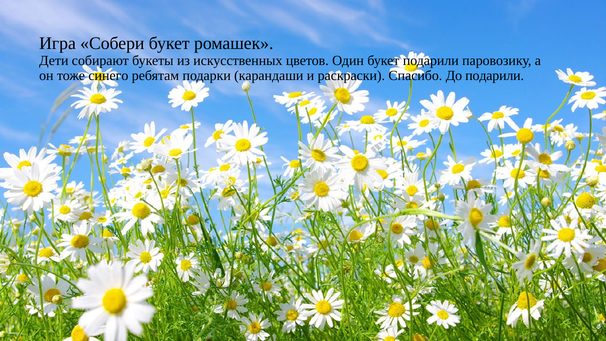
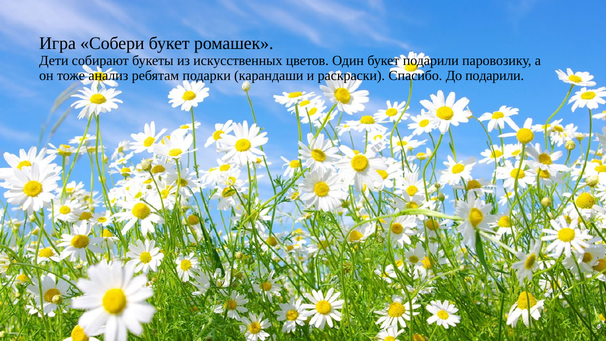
синего: синего -> анализ
